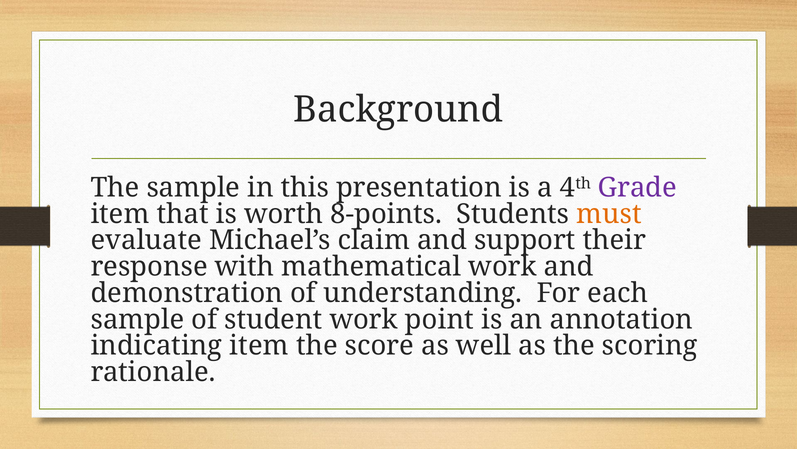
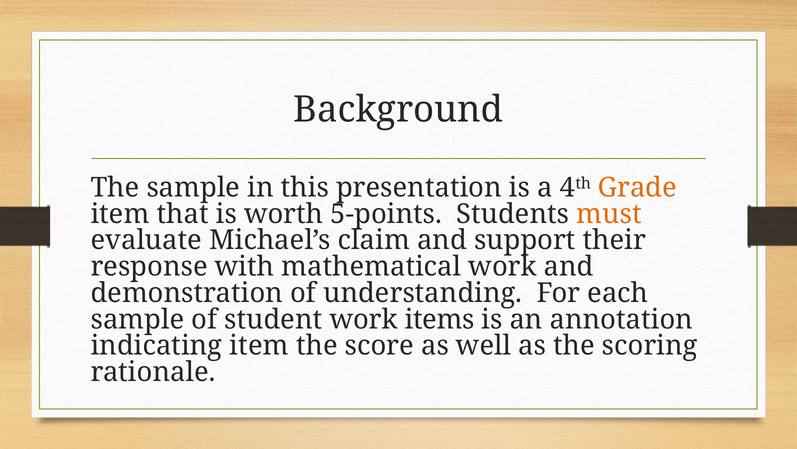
Grade colour: purple -> orange
8-points: 8-points -> 5-points
point: point -> items
